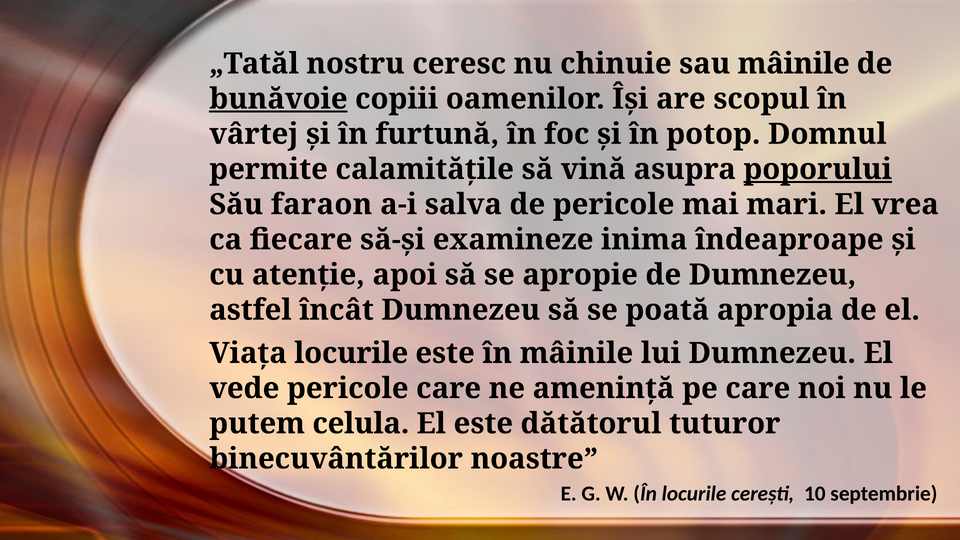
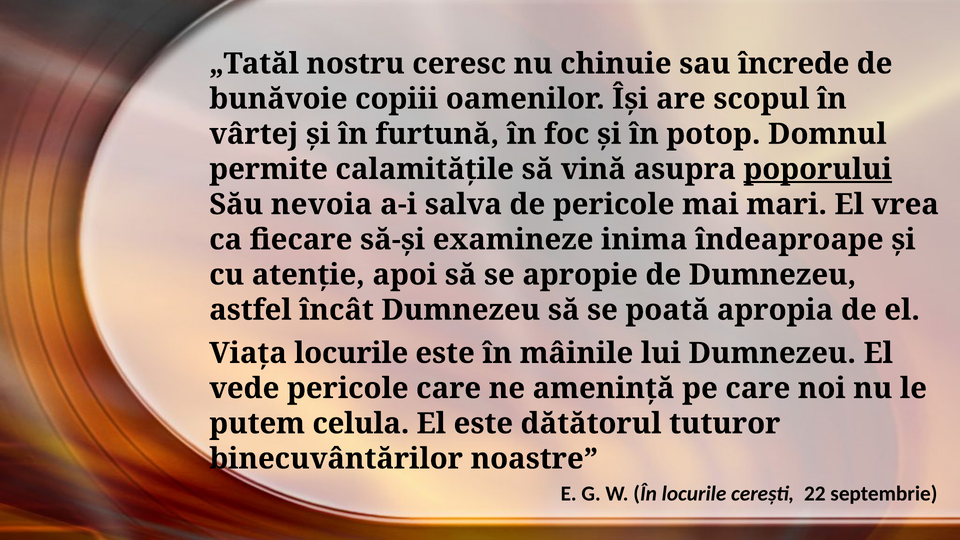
sau mâinile: mâinile -> încrede
bunăvoie underline: present -> none
faraon: faraon -> nevoia
10: 10 -> 22
